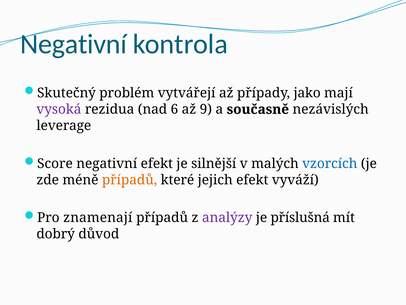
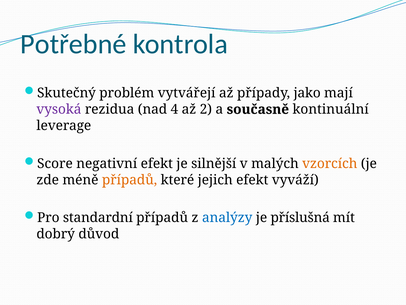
Negativní at (74, 44): Negativní -> Potřebné
6: 6 -> 4
9: 9 -> 2
nezávislých: nezávislých -> kontinuální
vzorcích colour: blue -> orange
znamenají: znamenají -> standardní
analýzy colour: purple -> blue
